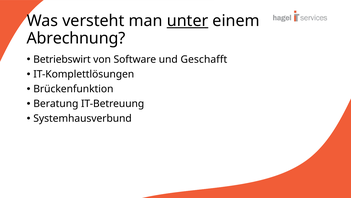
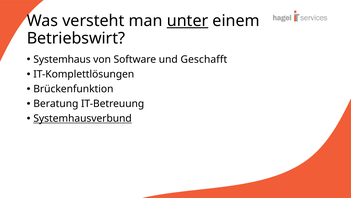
Abrechnung: Abrechnung -> Betriebswirt
Betriebswirt: Betriebswirt -> Systemhaus
Systemhausverbund underline: none -> present
